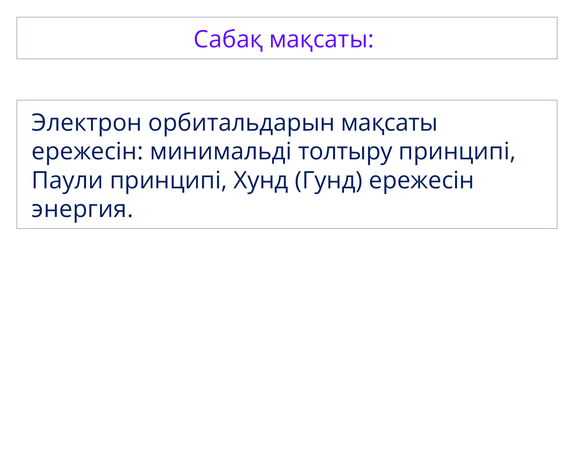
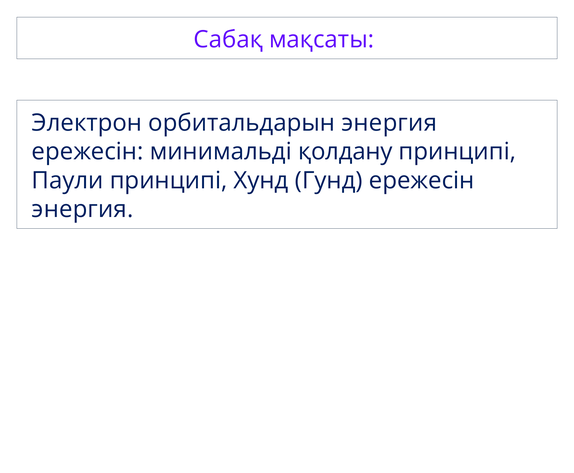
орбитальдарын мақсаты: мақсаты -> энергия
толтыру: толтыру -> қолдану
